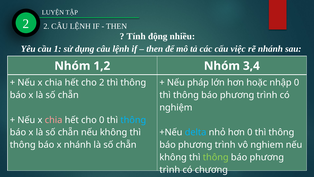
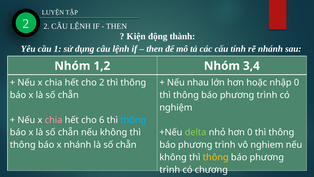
Tính: Tính -> Kiện
nhiều: nhiều -> thành
việc: việc -> tính
pháp: pháp -> nhau
cho 0: 0 -> 6
delta colour: light blue -> light green
thông at (216, 157) colour: light green -> yellow
